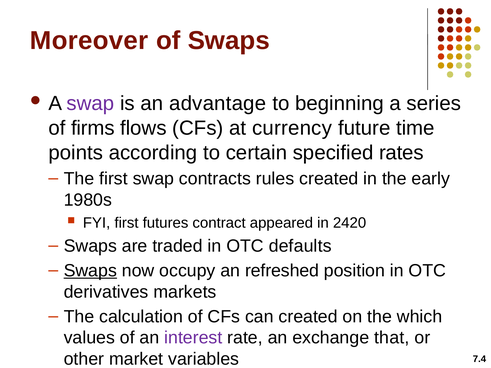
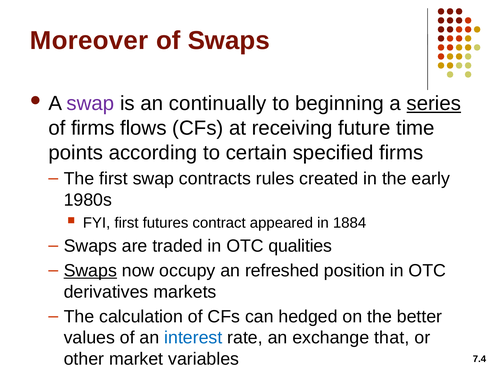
advantage: advantage -> continually
series underline: none -> present
currency: currency -> receiving
specified rates: rates -> firms
2420: 2420 -> 1884
defaults: defaults -> qualities
can created: created -> hedged
which: which -> better
interest colour: purple -> blue
